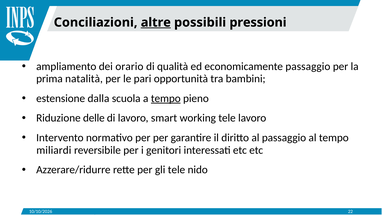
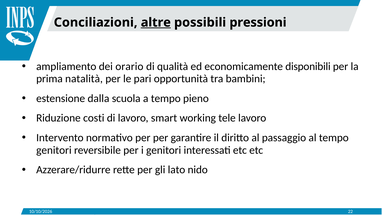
economicamente passaggio: passaggio -> disponibili
tempo at (166, 98) underline: present -> none
delle: delle -> costi
miliardi at (54, 150): miliardi -> genitori
gli tele: tele -> lato
